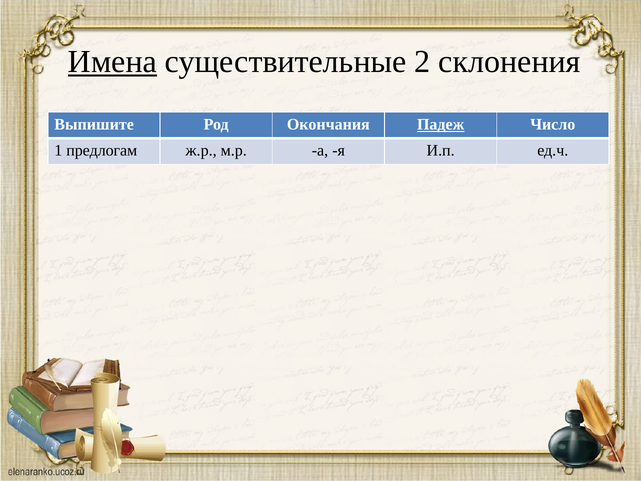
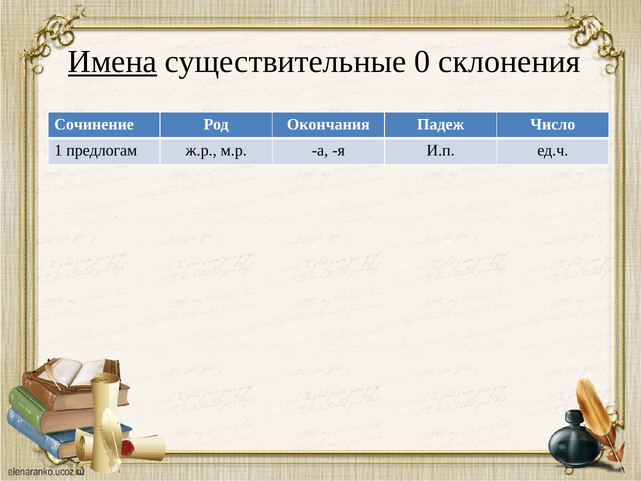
2: 2 -> 0
Выпишите: Выпишите -> Сочинение
Падеж underline: present -> none
